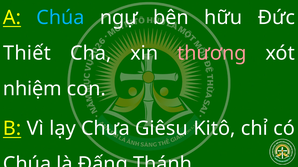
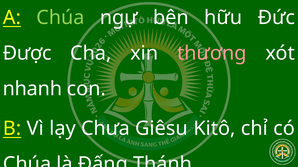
Chúa at (60, 18) colour: light blue -> light green
Thiết: Thiết -> Được
nhiệm: nhiệm -> nhanh
